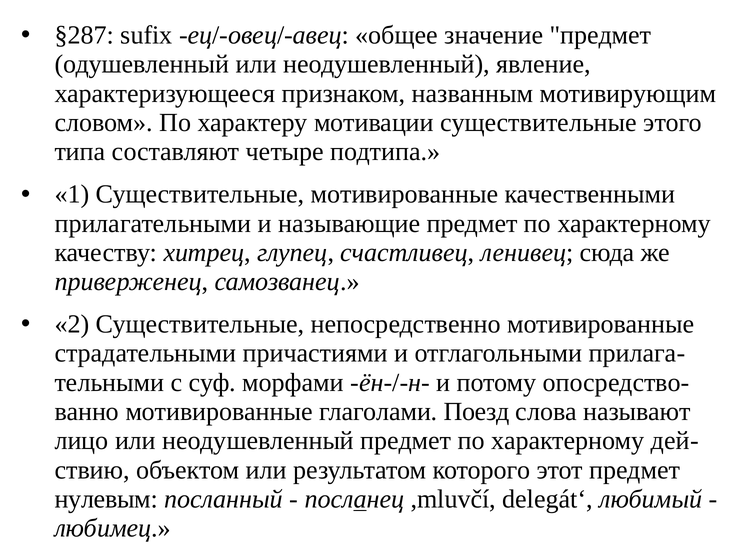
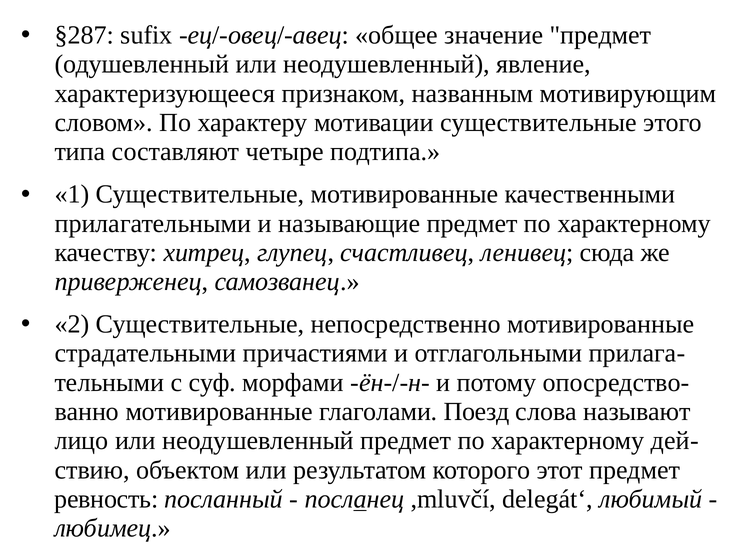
нулевым: нулевым -> ревность
